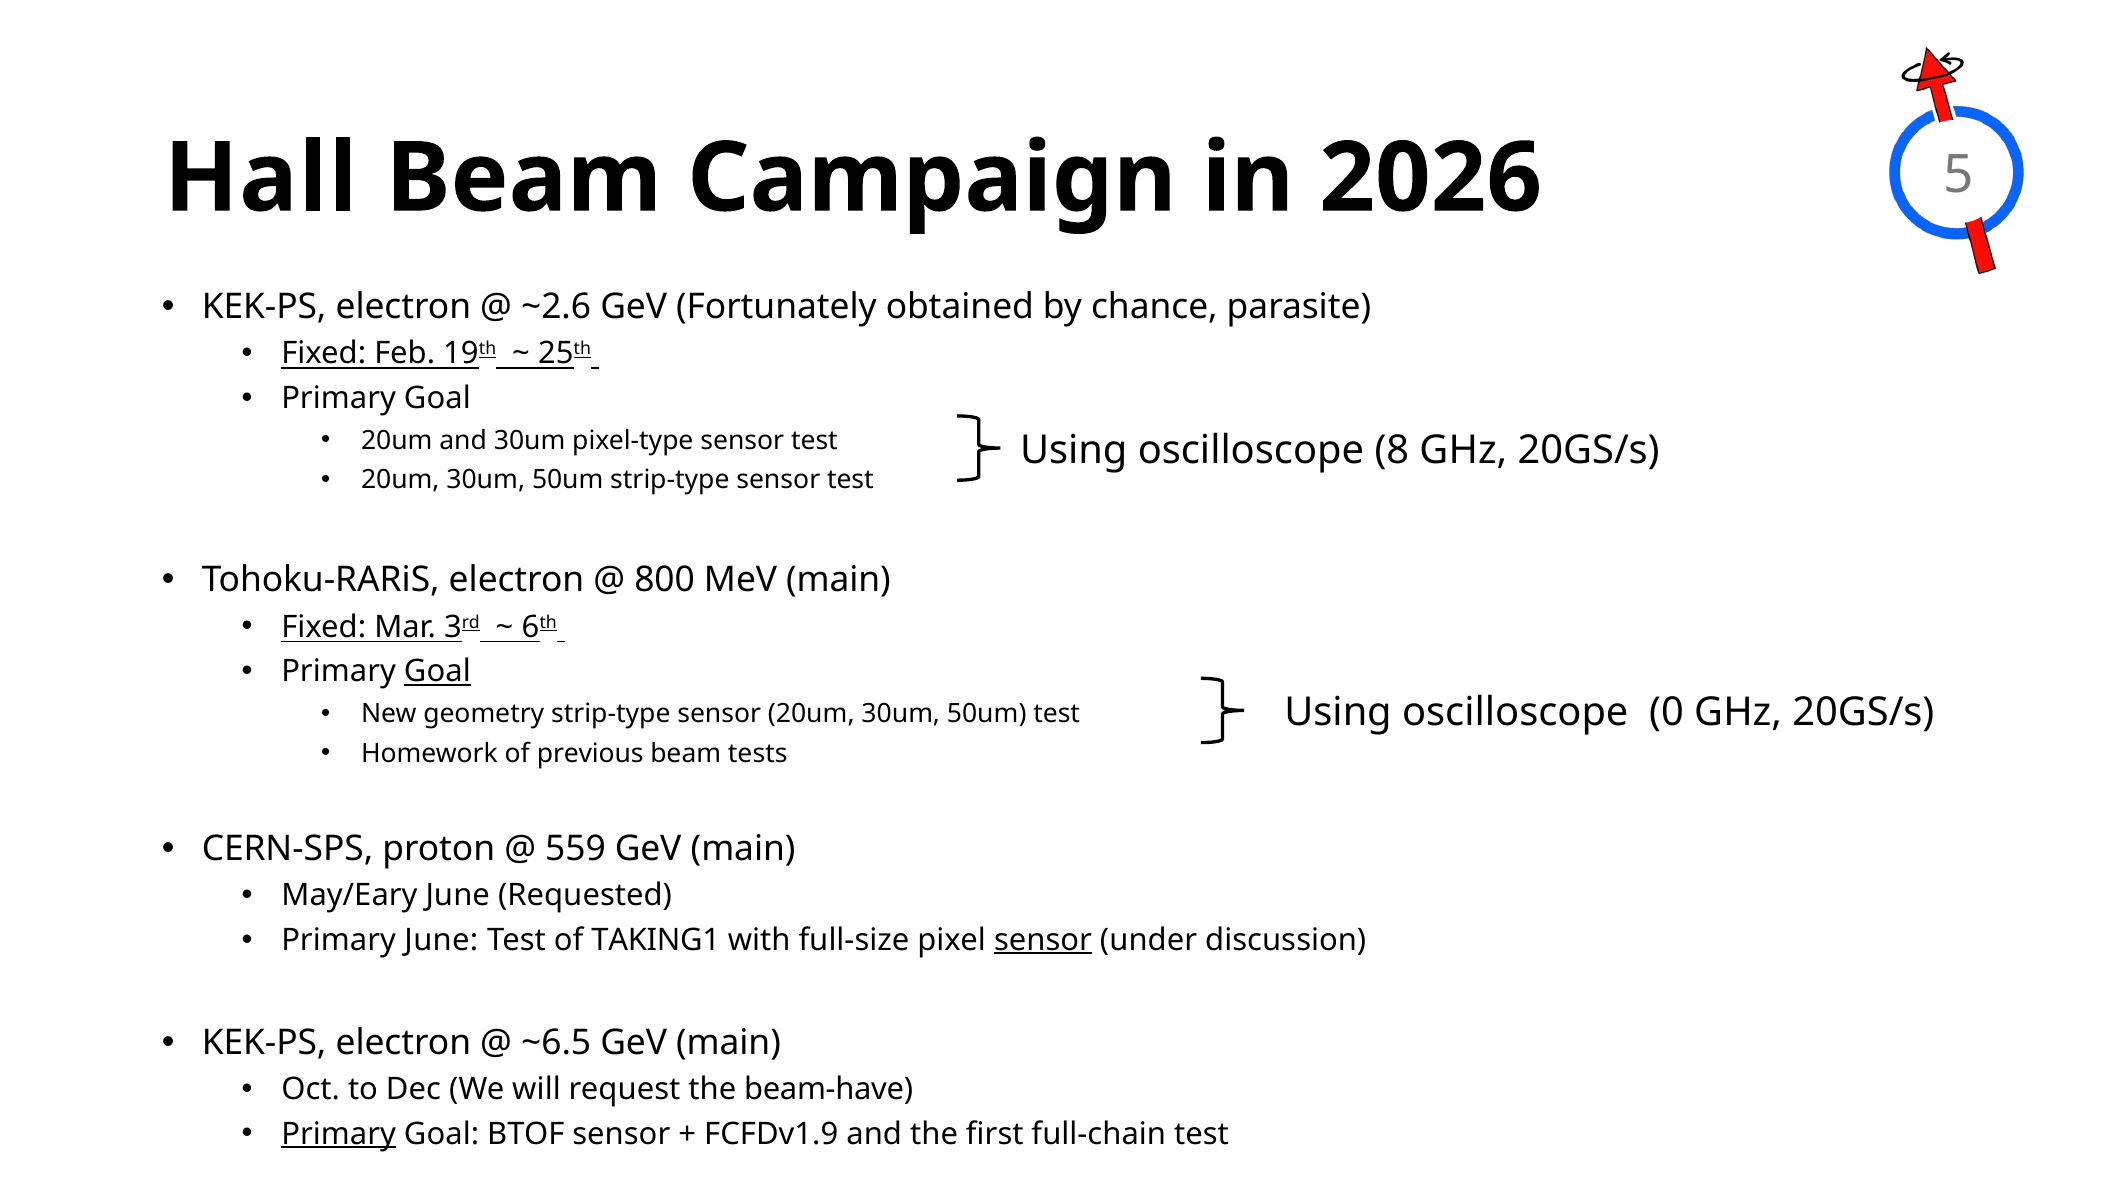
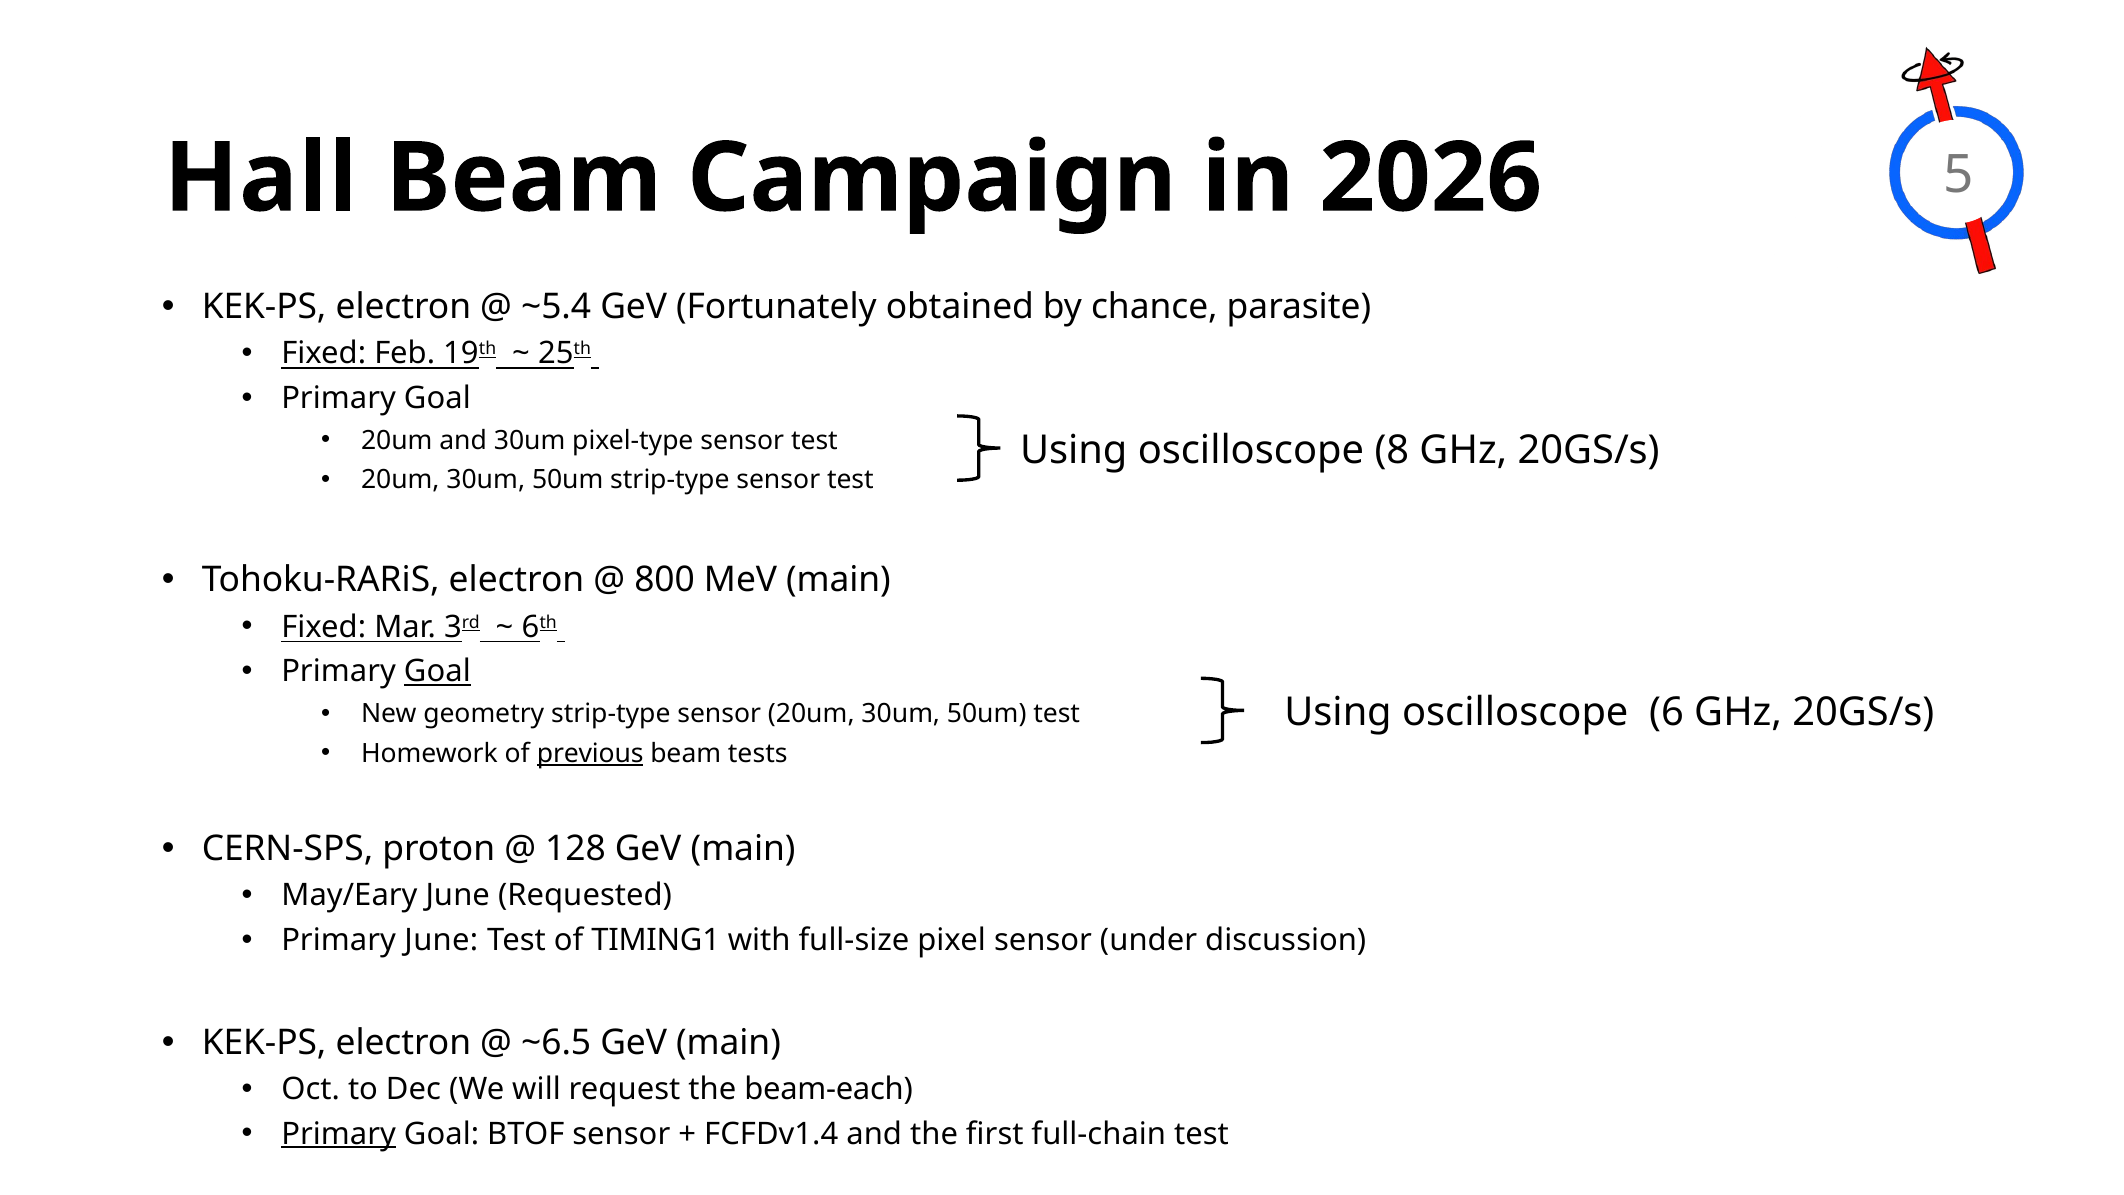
~2.6: ~2.6 -> ~5.4
0: 0 -> 6
previous underline: none -> present
559: 559 -> 128
TAKING1: TAKING1 -> TIMING1
sensor at (1043, 940) underline: present -> none
beam-have: beam-have -> beam-each
FCFDv1.9: FCFDv1.9 -> FCFDv1.4
